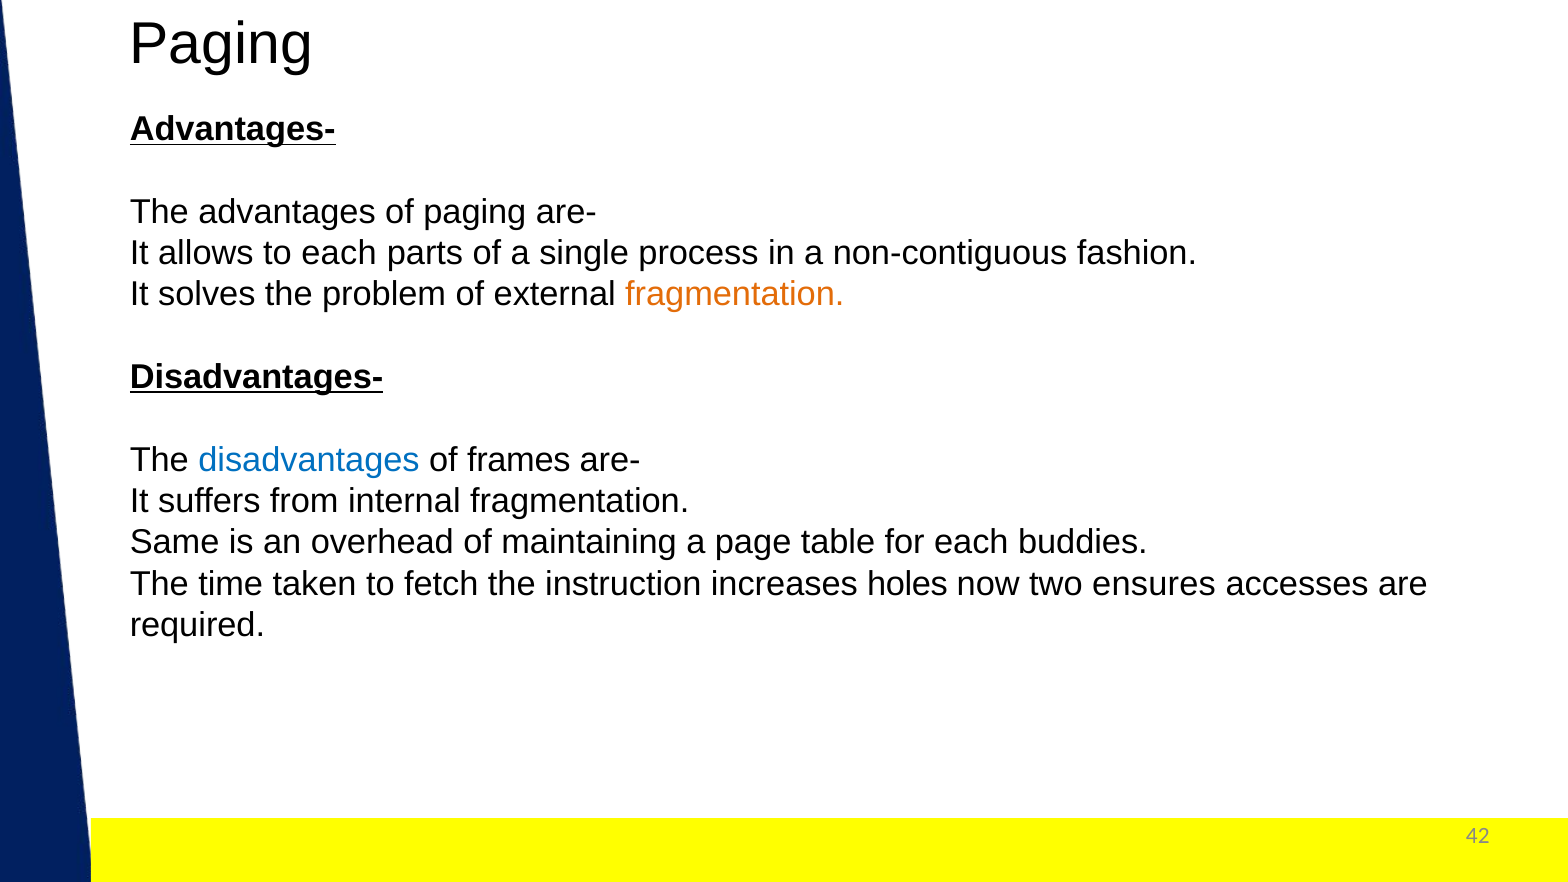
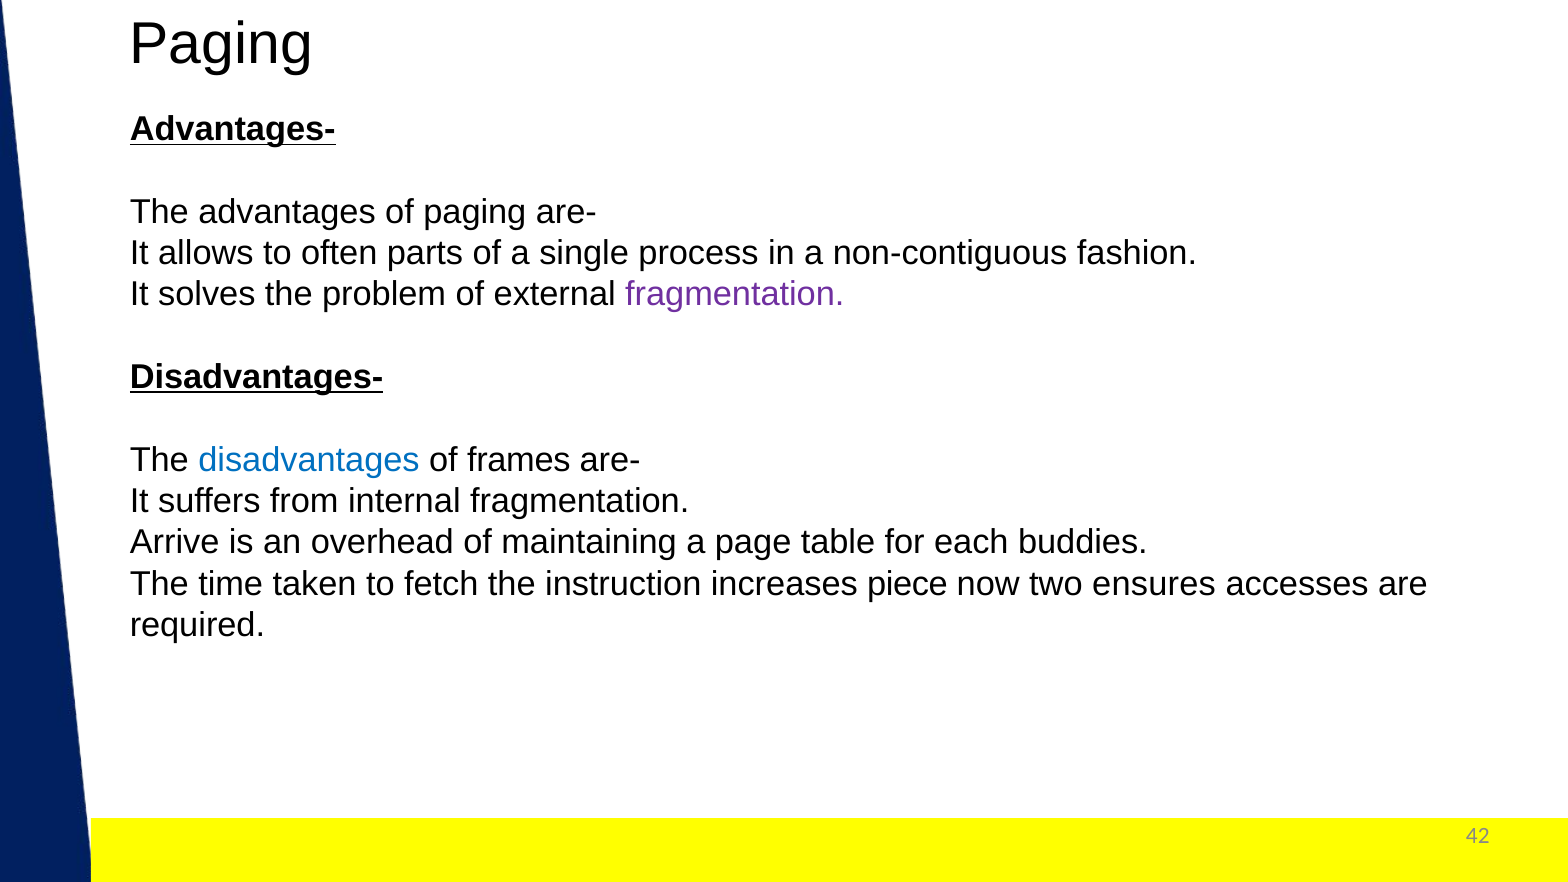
to each: each -> often
fragmentation at (735, 294) colour: orange -> purple
Same: Same -> Arrive
holes: holes -> piece
